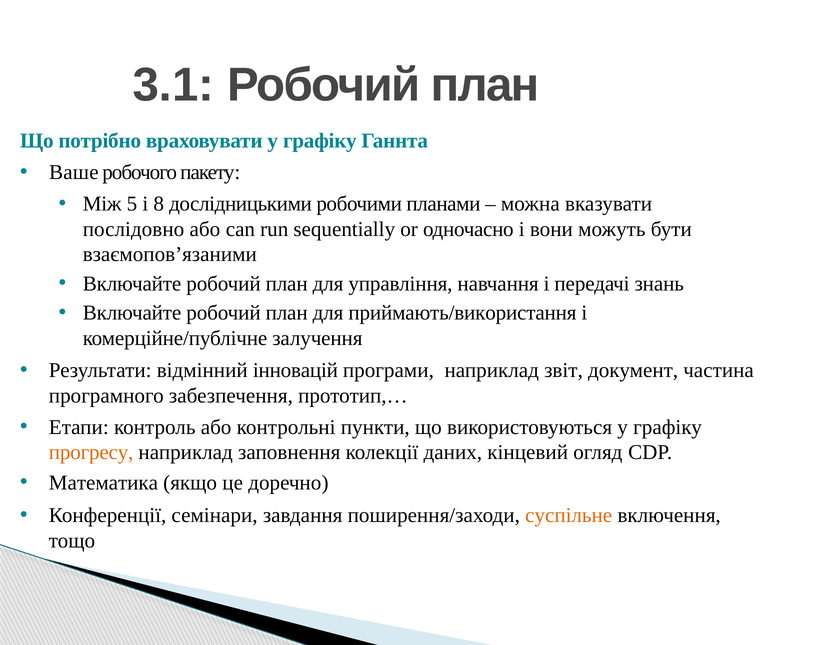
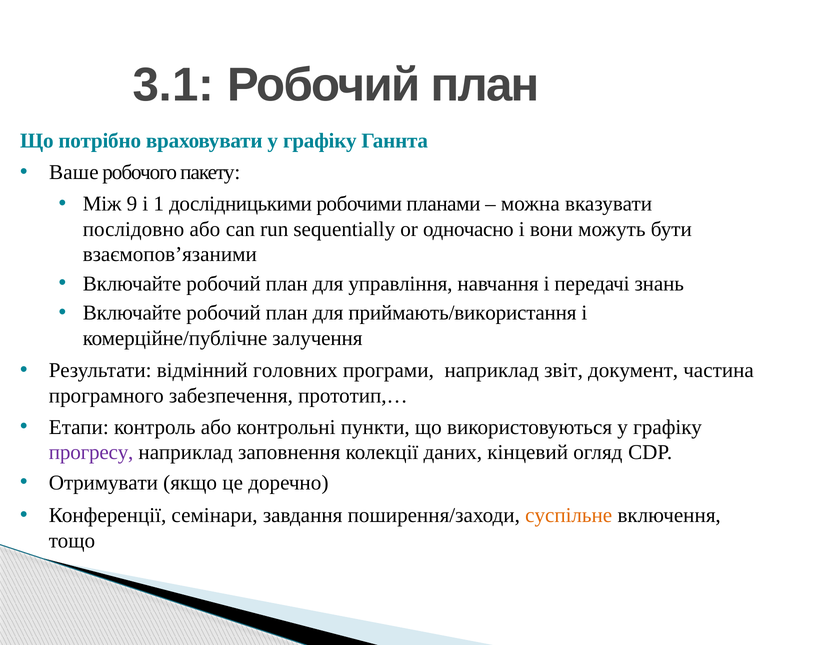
5: 5 -> 9
8: 8 -> 1
інновацій: інновацій -> головних
прогресу colour: orange -> purple
Математика: Математика -> Отримувати
